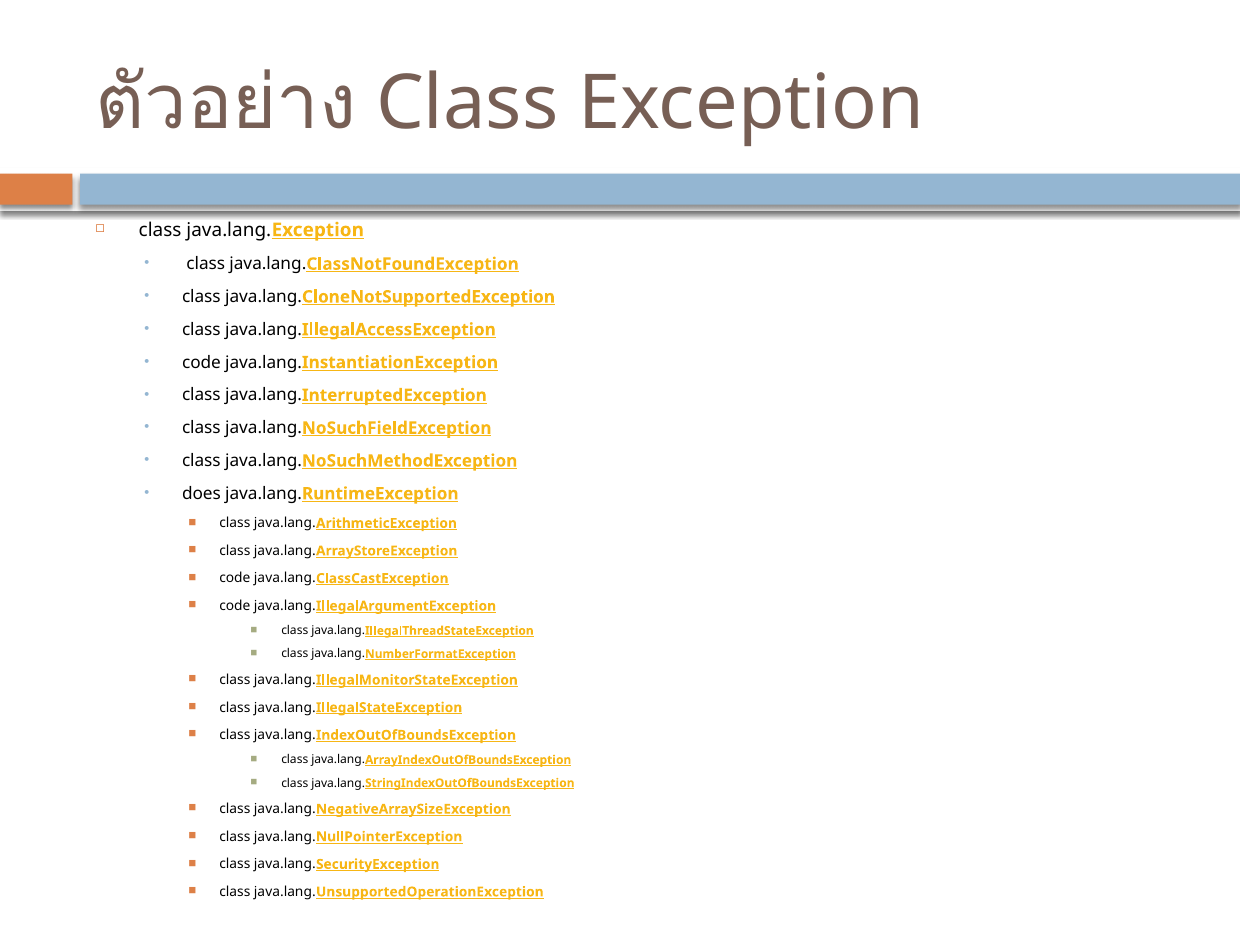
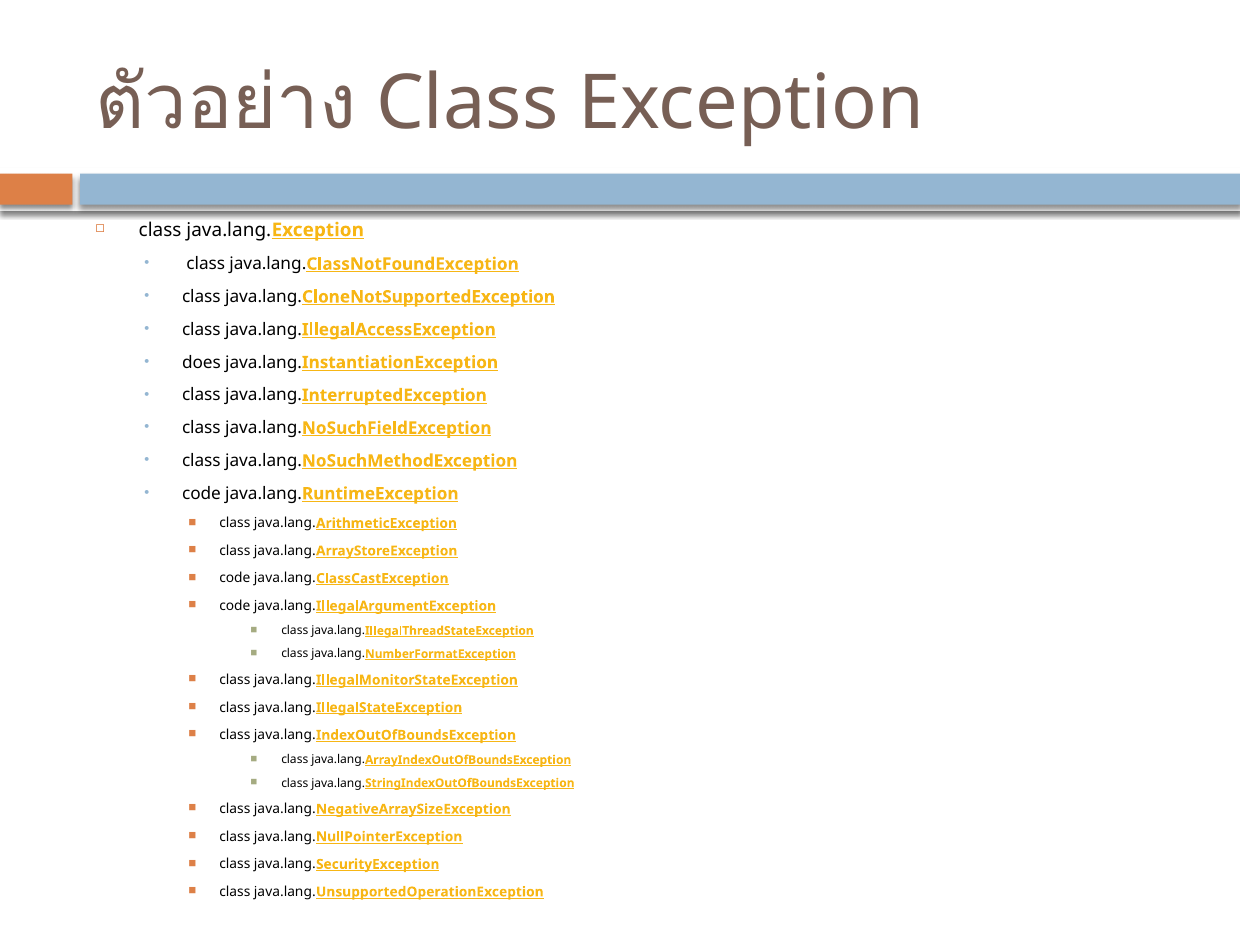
code at (201, 362): code -> does
does at (201, 494): does -> code
